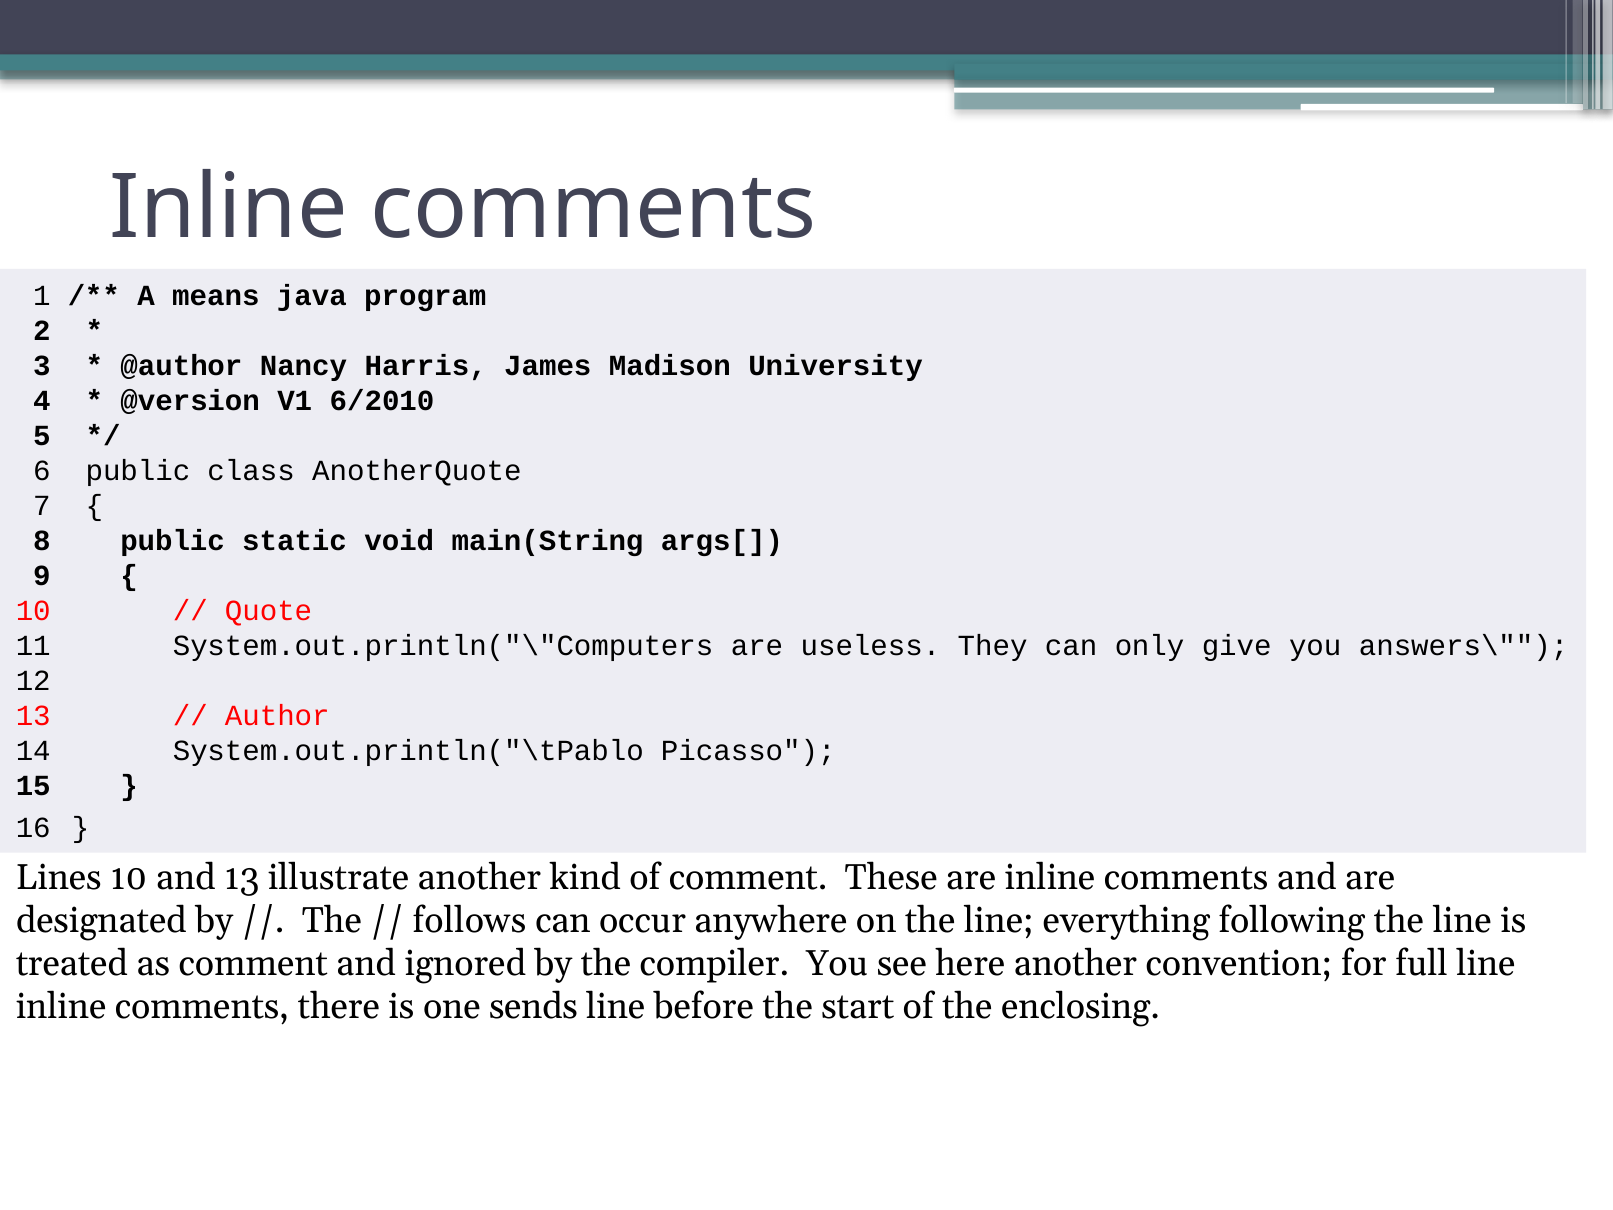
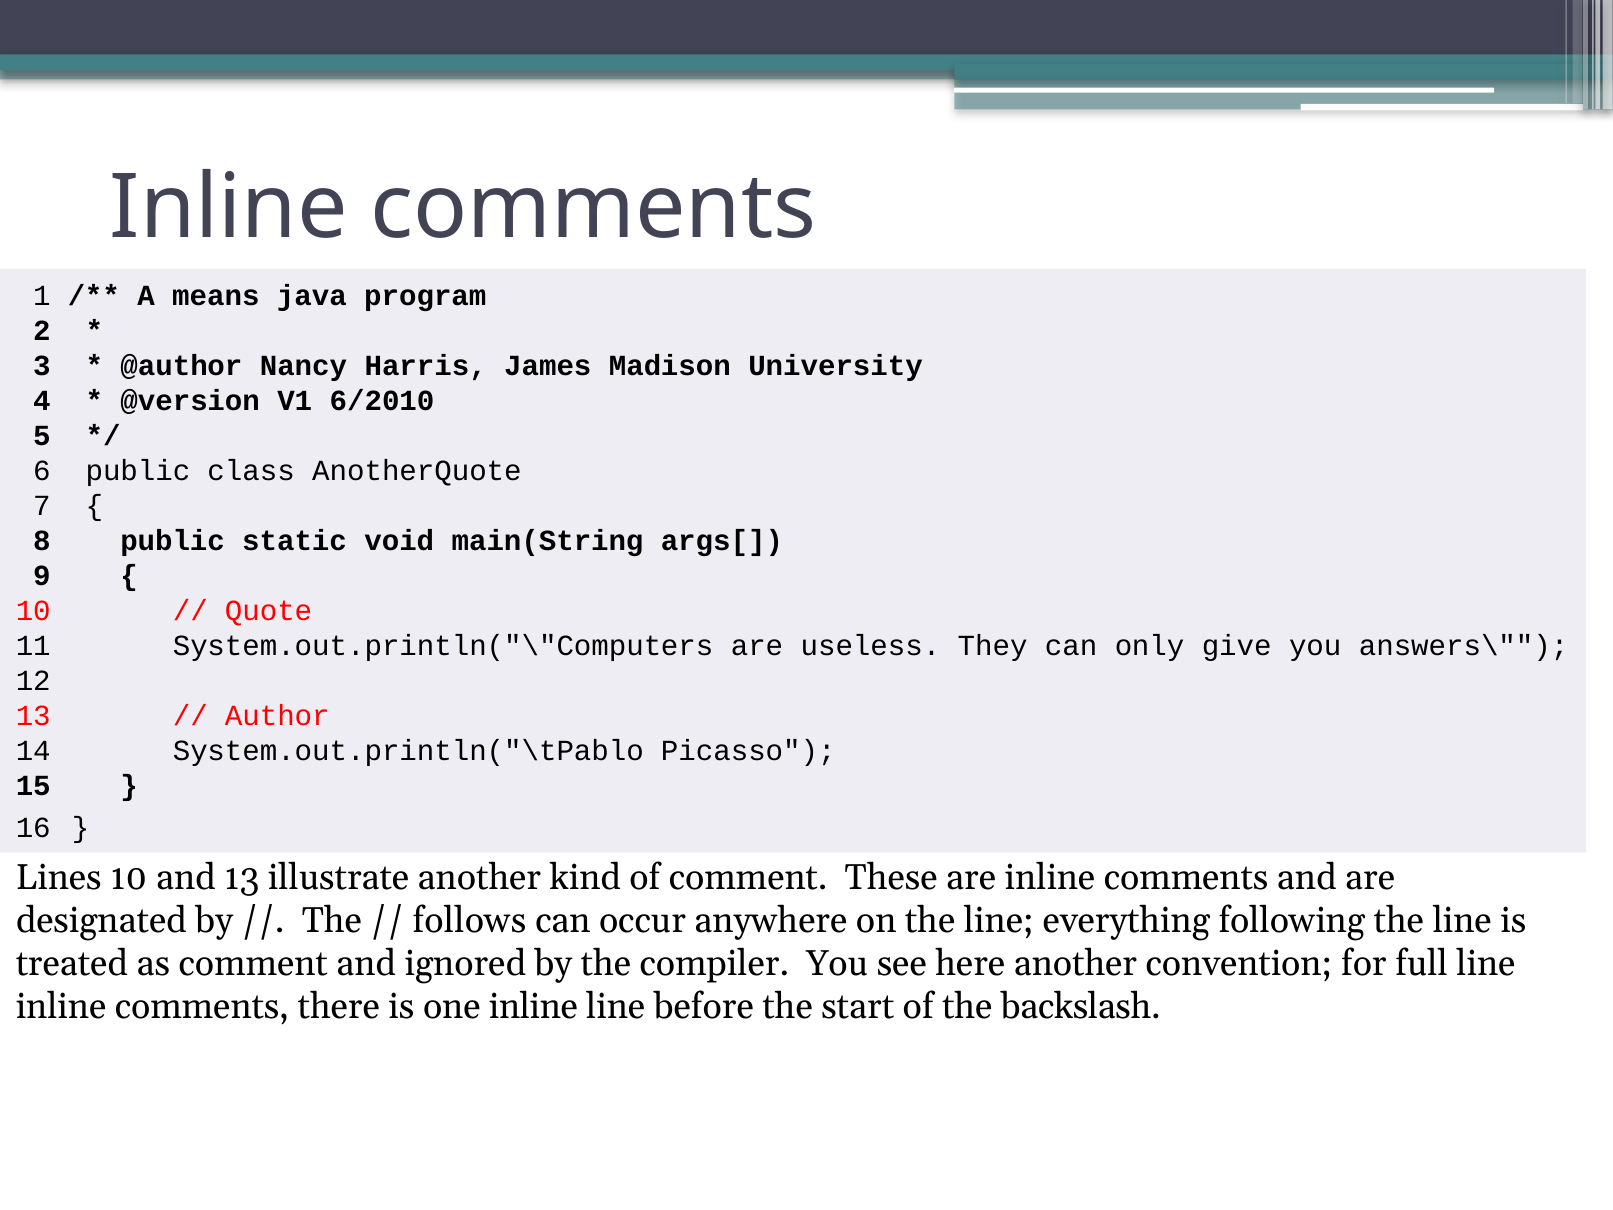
one sends: sends -> inline
enclosing: enclosing -> backslash
